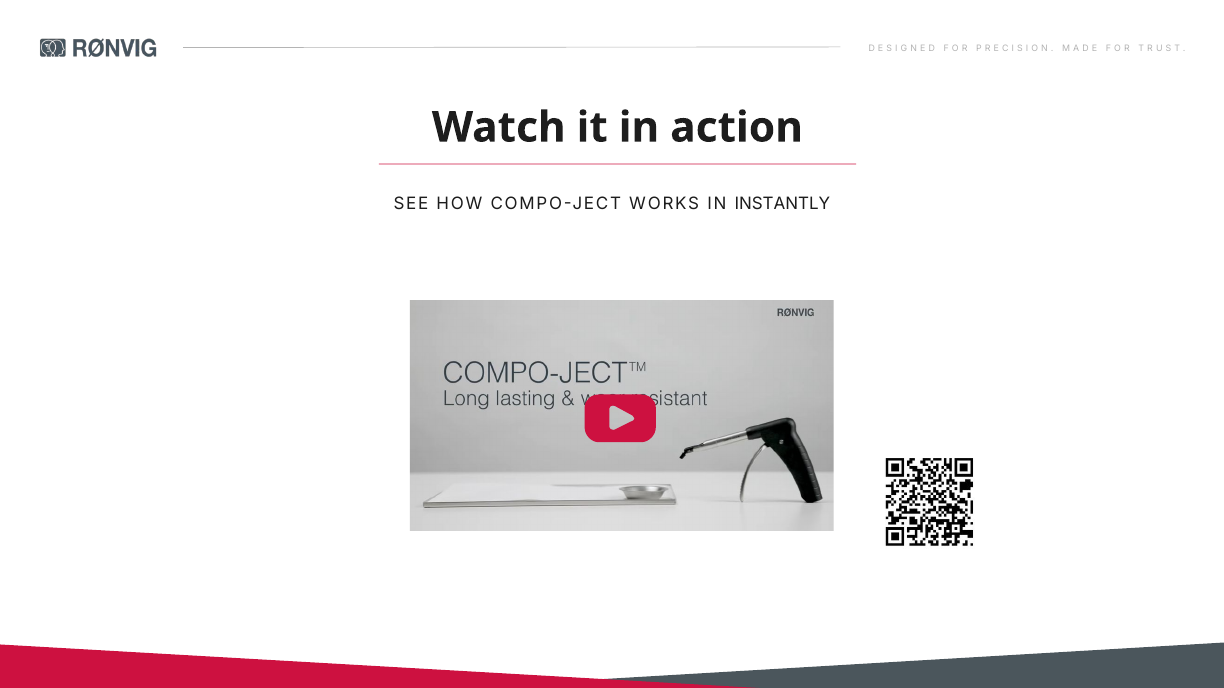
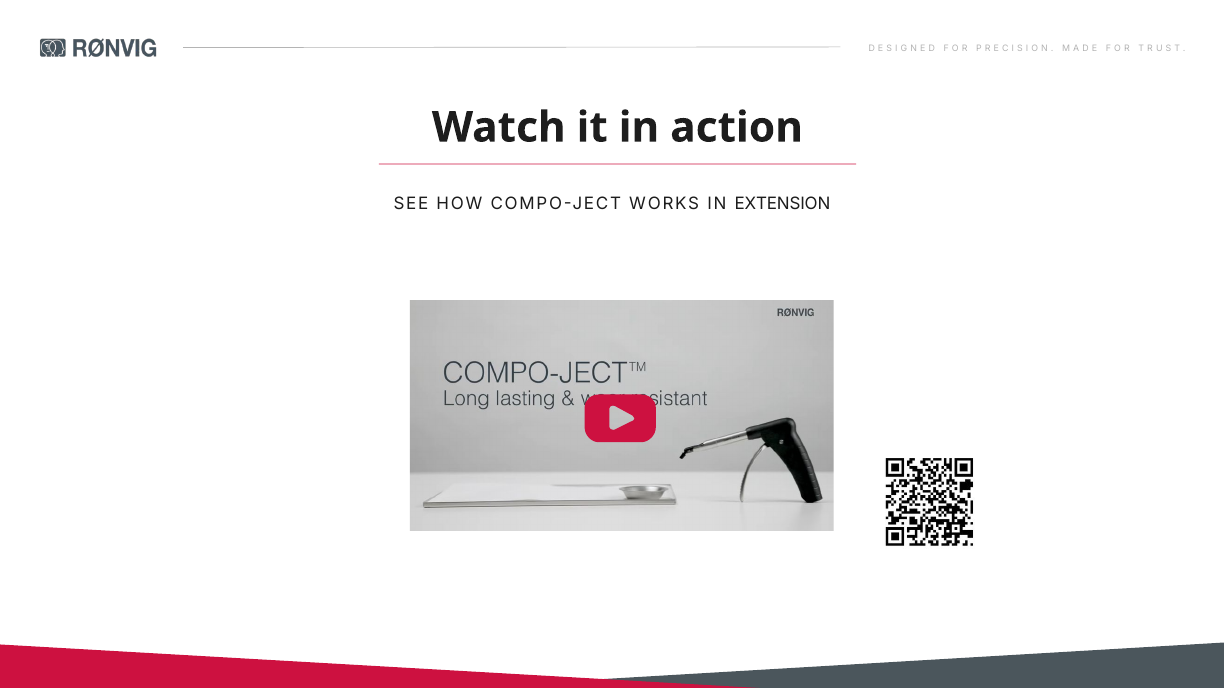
INSTANTLY: INSTANTLY -> EXTENSION
